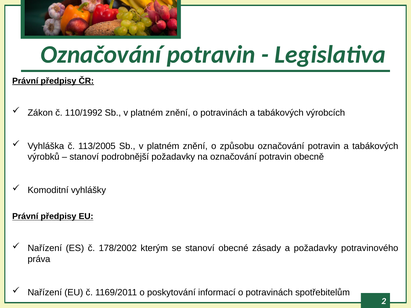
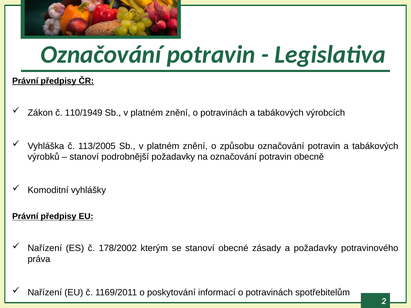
110/1992: 110/1992 -> 110/1949
